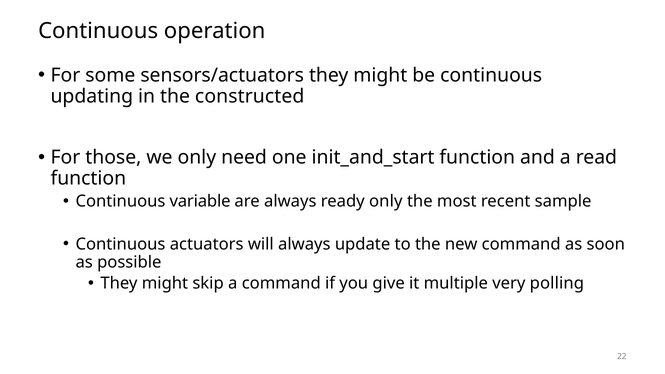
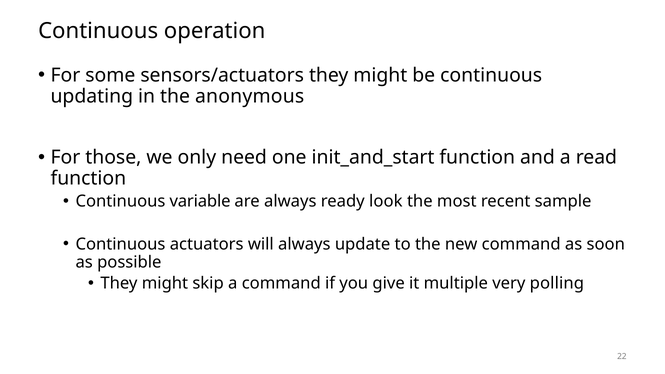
constructed: constructed -> anonymous
ready only: only -> look
